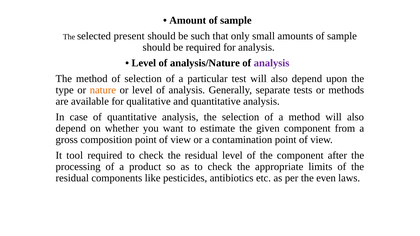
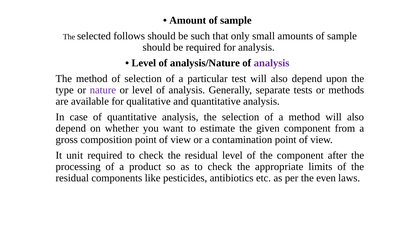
present: present -> follows
nature colour: orange -> purple
tool: tool -> unit
